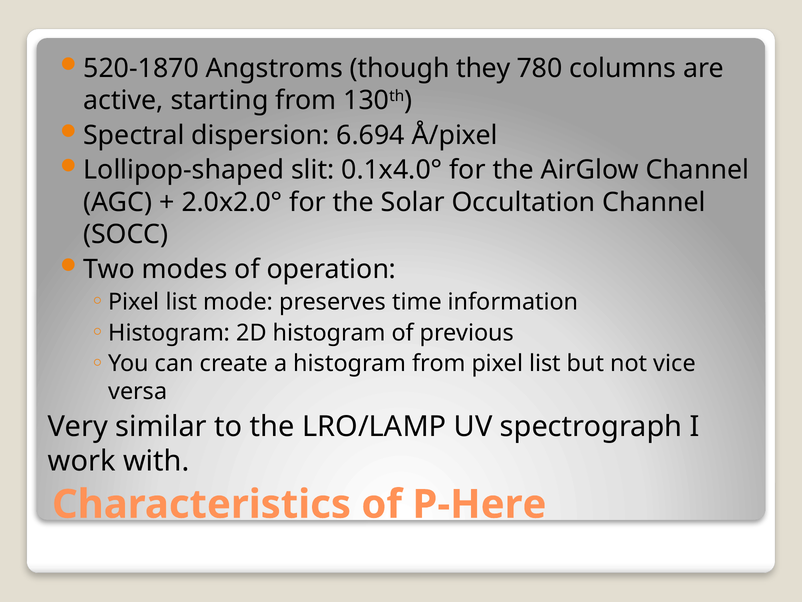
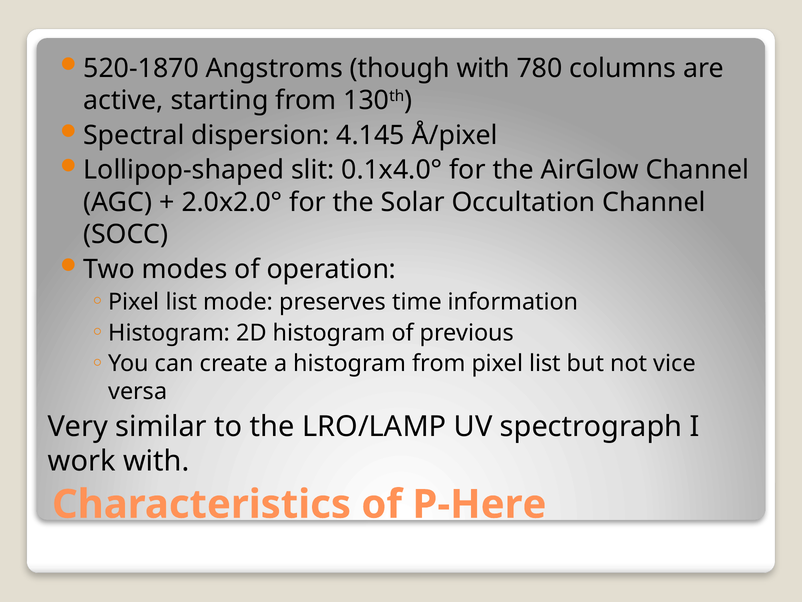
though they: they -> with
6.694: 6.694 -> 4.145
